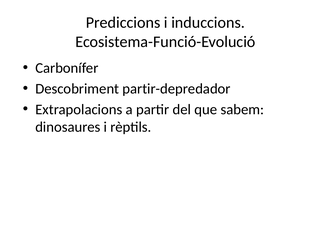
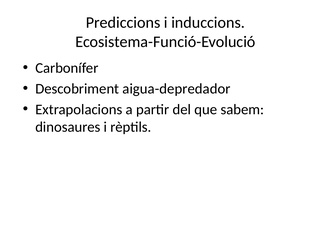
partir-depredador: partir-depredador -> aigua-depredador
